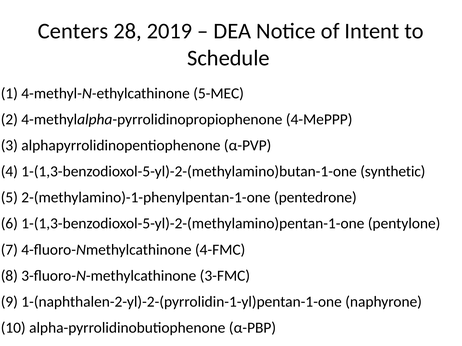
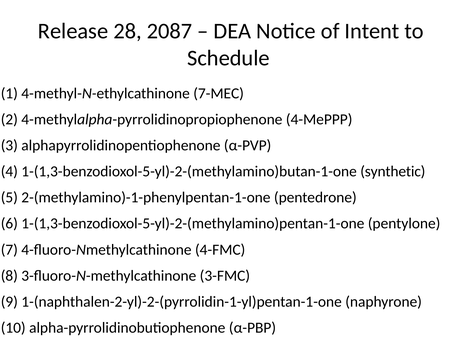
Centers: Centers -> Release
2019: 2019 -> 2087
5-MEC: 5-MEC -> 7-MEC
